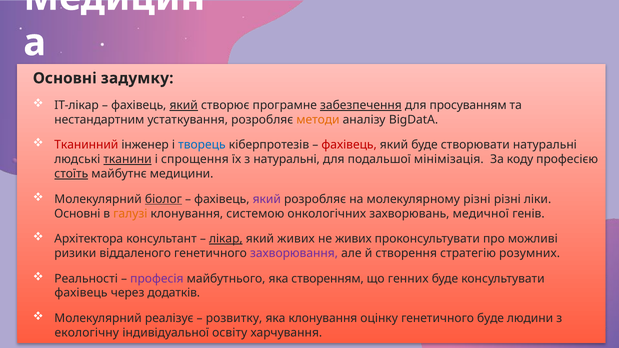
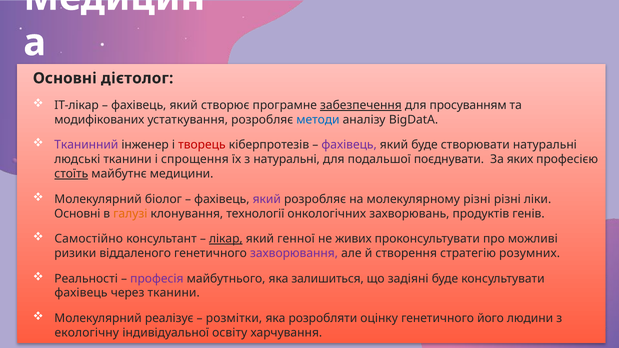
задумку: задумку -> дієтолог
який at (184, 105) underline: present -> none
нестандартним: нестандартним -> модифікованих
методи colour: orange -> blue
Тканинний colour: red -> purple
творець colour: blue -> red
фахівець at (349, 145) colour: red -> purple
тканини at (128, 160) underline: present -> none
мінімізація: мінімізація -> поєднувати
коду: коду -> яких
біолог underline: present -> none
системою: системою -> технології
медичної: медичної -> продуктів
Архітектора: Архітектора -> Самостійно
який живих: живих -> генної
створенням: створенням -> залишиться
генних: генних -> задіяні
через додатків: додатків -> тканини
розвитку: розвитку -> розмітки
яка клонування: клонування -> розробляти
генетичного буде: буде -> його
